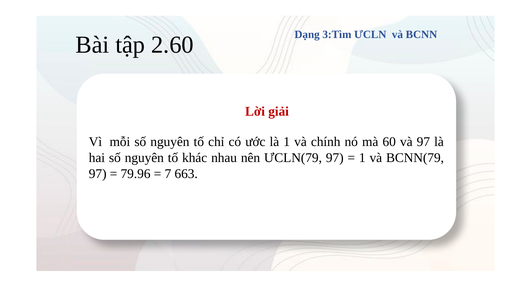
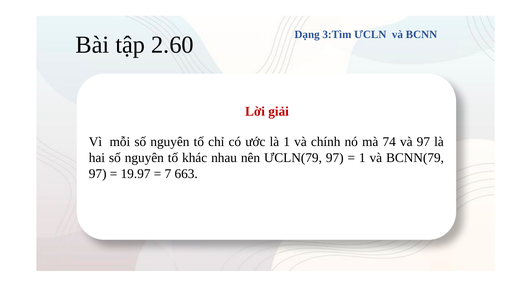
60: 60 -> 74
79.96: 79.96 -> 19.97
